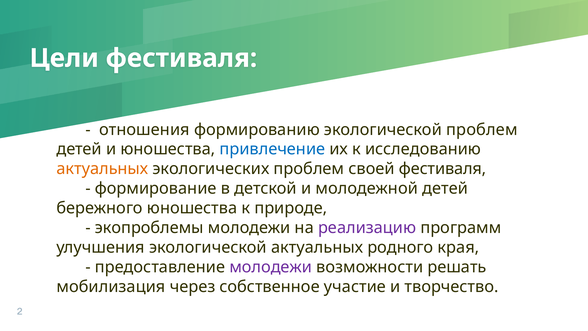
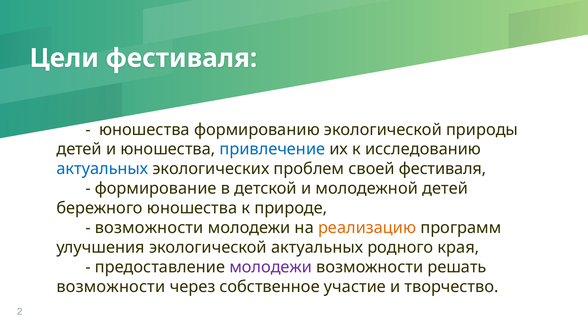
отношения at (144, 130): отношения -> юношества
экологической проблем: проблем -> природы
актуальных at (102, 169) colour: orange -> blue
экопроблемы at (149, 228): экопроблемы -> возможности
реализацию colour: purple -> orange
мобилизация at (111, 286): мобилизация -> возможности
